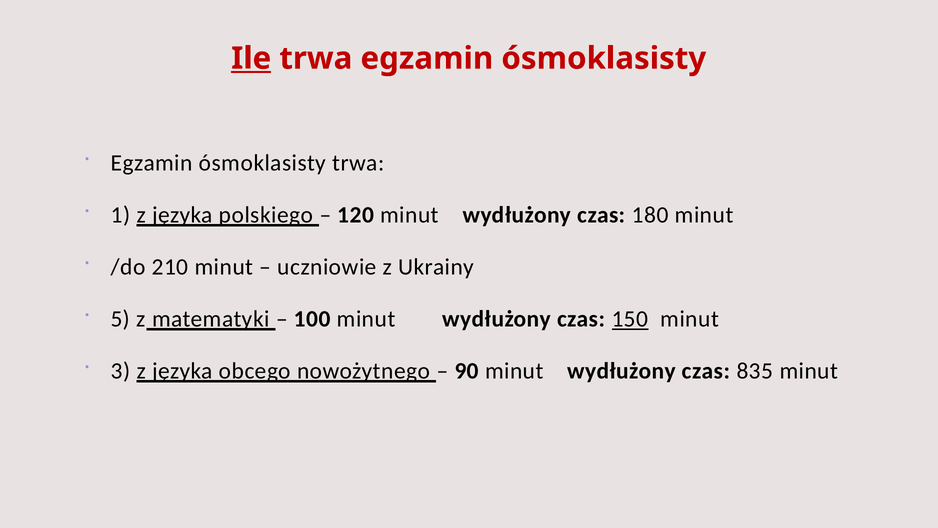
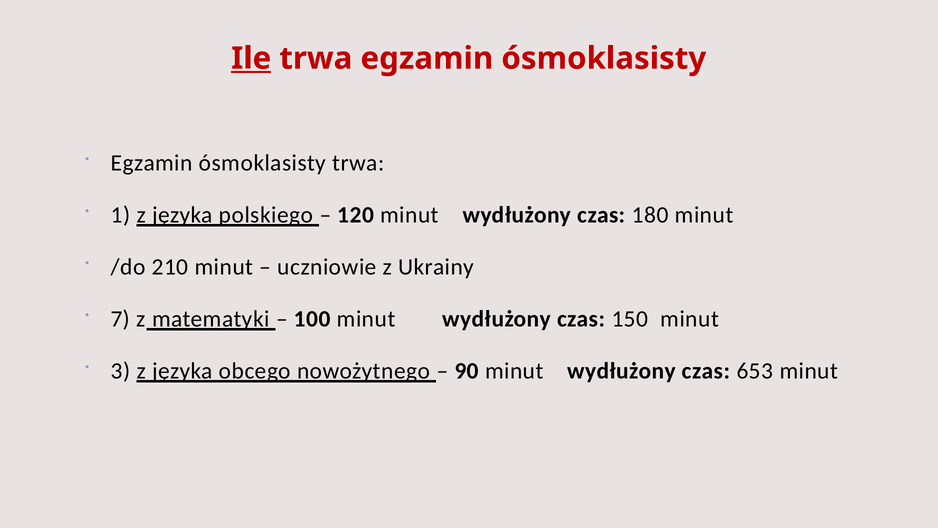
5: 5 -> 7
150 underline: present -> none
835: 835 -> 653
